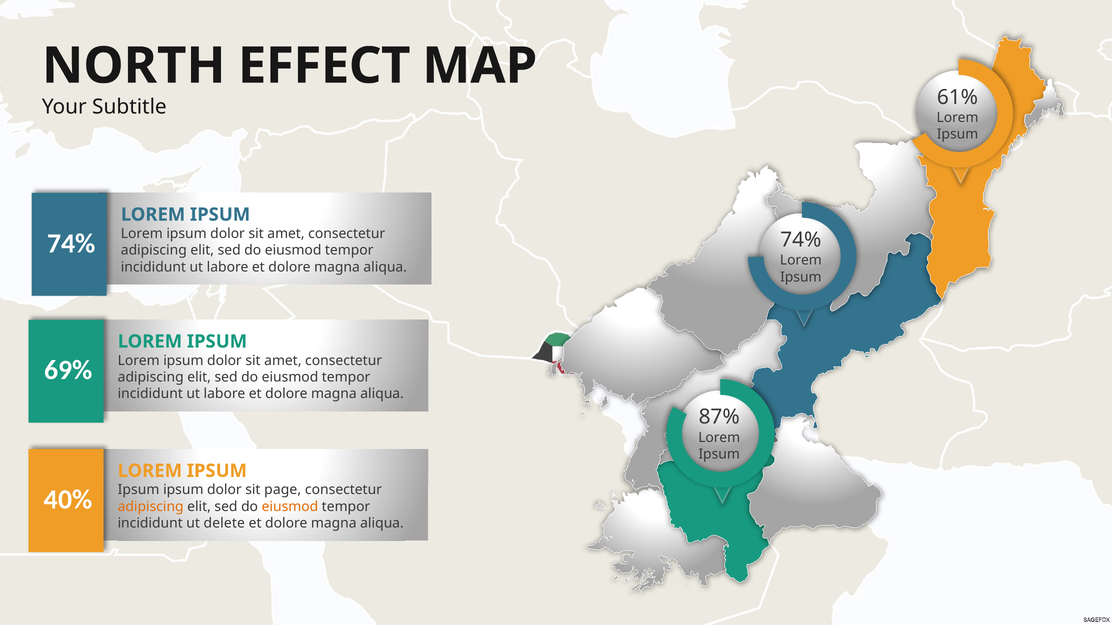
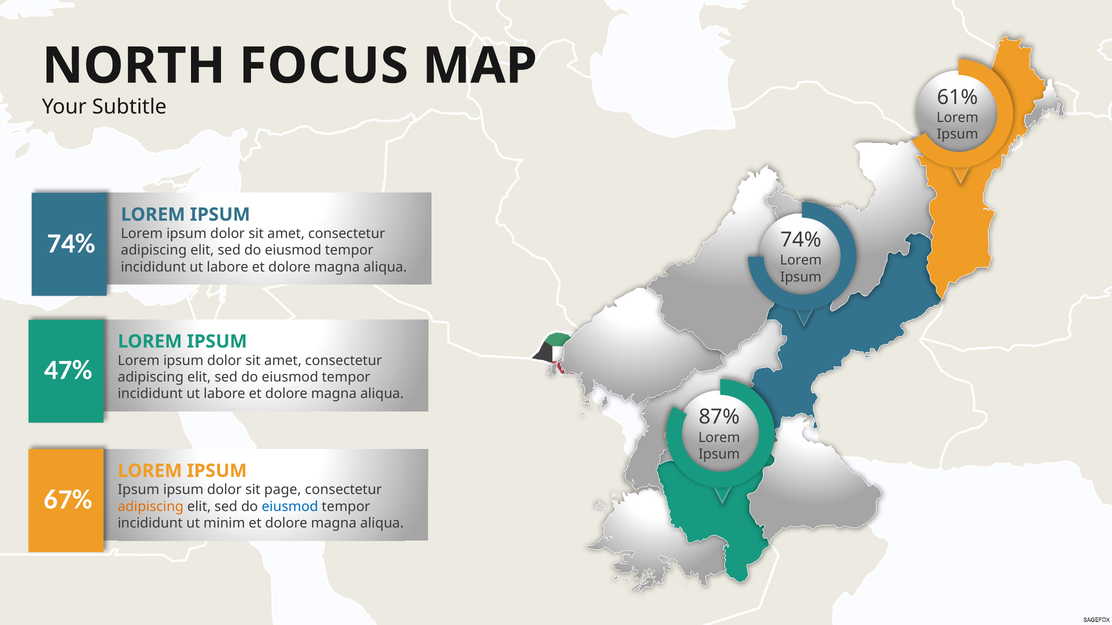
EFFECT: EFFECT -> FOCUS
69%: 69% -> 47%
40%: 40% -> 67%
eiusmod at (290, 507) colour: orange -> blue
delete: delete -> minim
